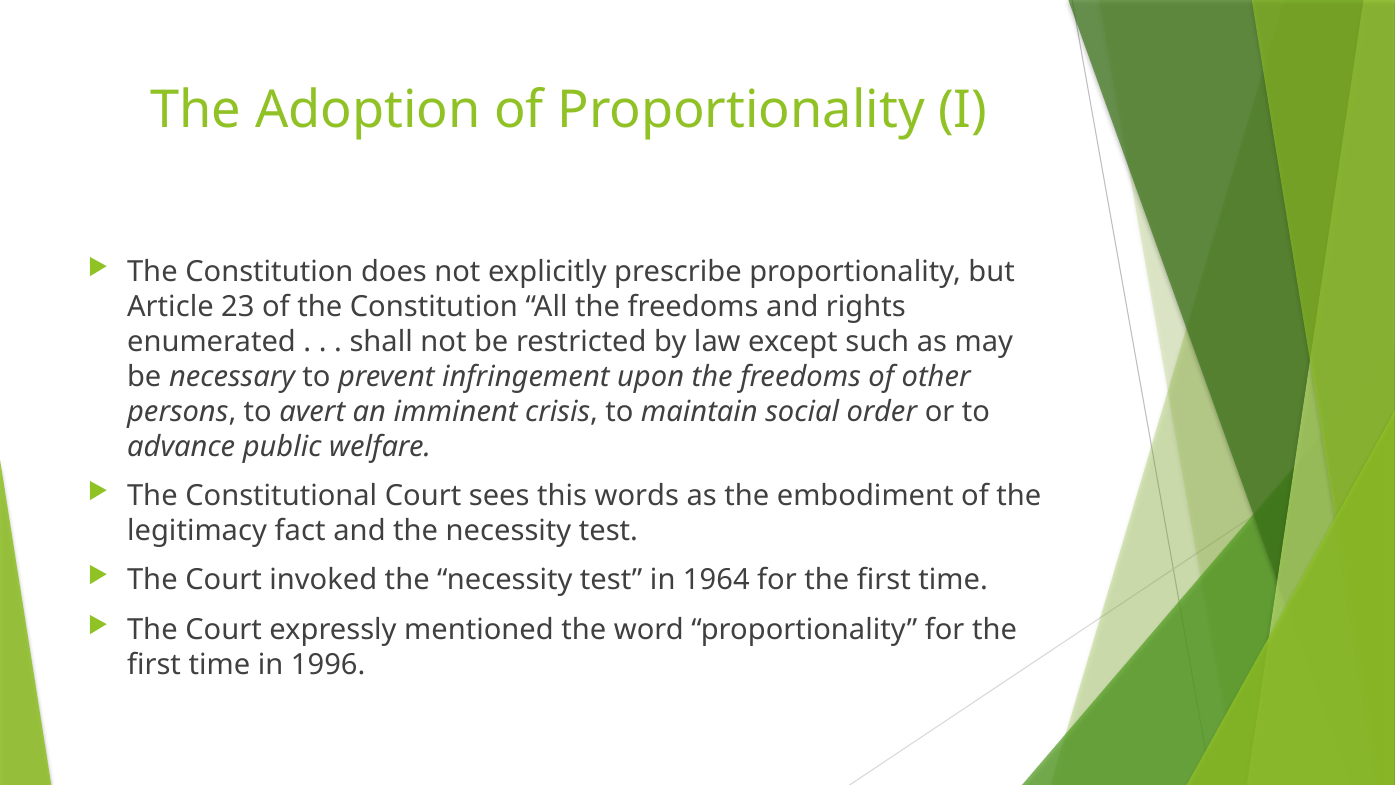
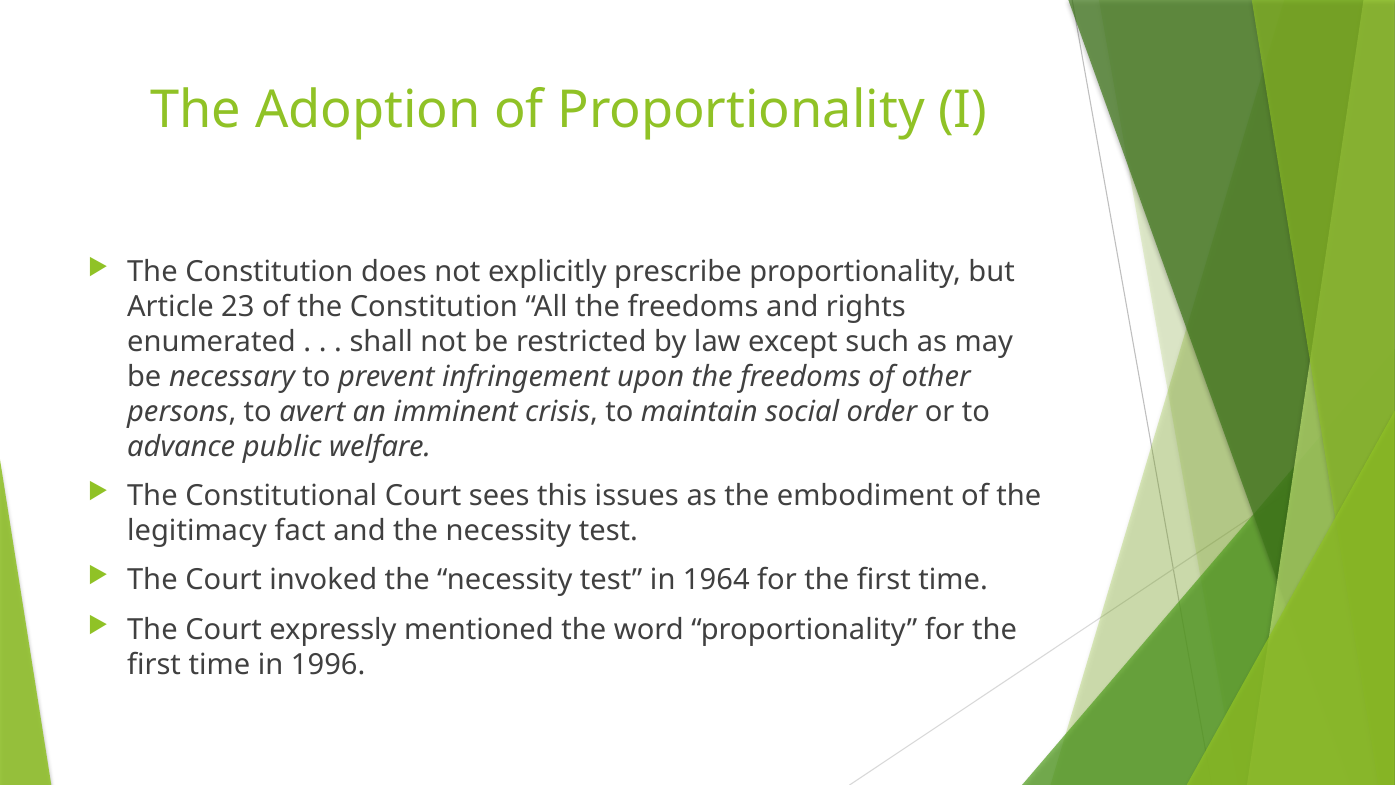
words: words -> issues
